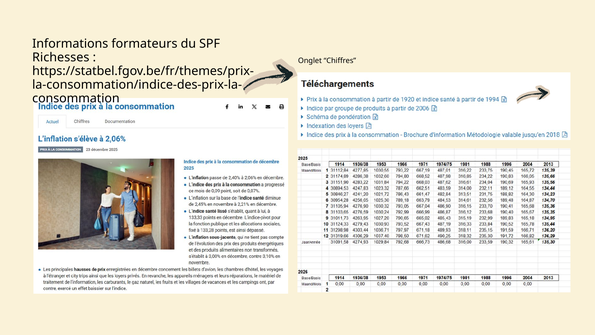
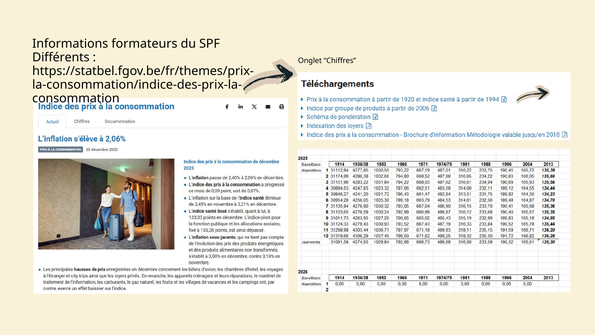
Richesses: Richesses -> Différents
